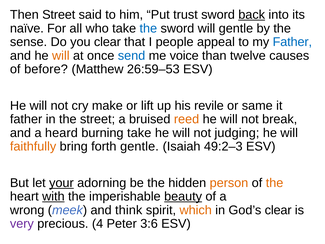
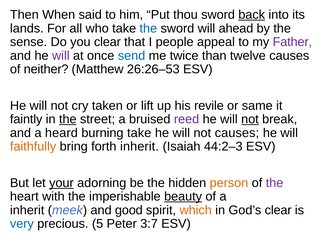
Then Street: Street -> When
trust: trust -> thou
naïve: naïve -> lands
will gentle: gentle -> ahead
Father at (292, 42) colour: blue -> purple
will at (61, 56) colour: orange -> purple
voice: voice -> twice
before: before -> neither
26:59–53: 26:59–53 -> 26:26–53
make: make -> taken
father at (26, 119): father -> faintly
the at (68, 119) underline: none -> present
reed colour: orange -> purple
not at (250, 119) underline: none -> present
not judging: judging -> causes
forth gentle: gentle -> inherit
49:2–3: 49:2–3 -> 44:2–3
the at (275, 183) colour: orange -> purple
with underline: present -> none
wrong at (27, 210): wrong -> inherit
think: think -> good
very colour: purple -> blue
4: 4 -> 5
3:6: 3:6 -> 3:7
